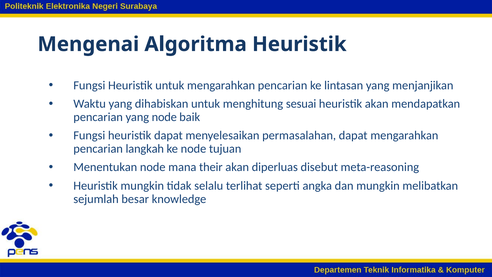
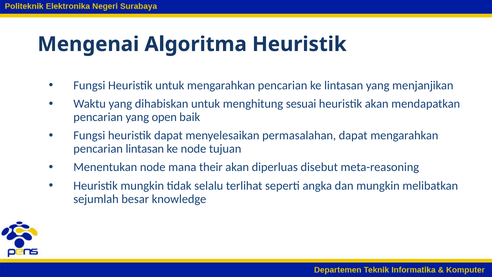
yang node: node -> open
pencarian langkah: langkah -> lintasan
